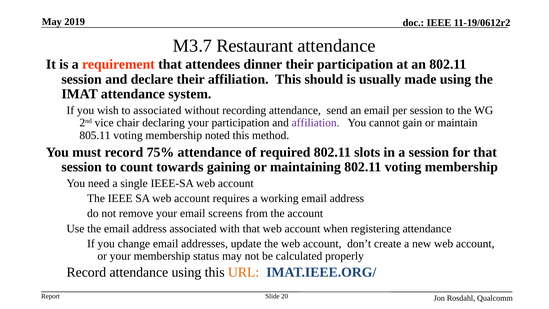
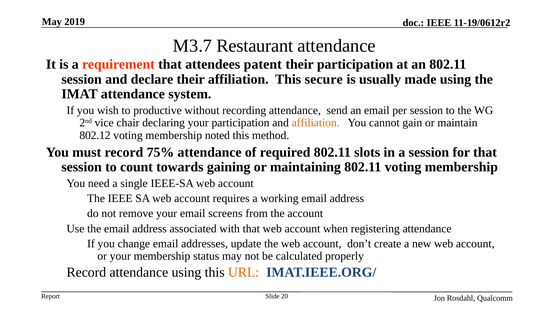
dinner: dinner -> patent
should: should -> secure
to associated: associated -> productive
affiliation at (316, 123) colour: purple -> orange
805.11: 805.11 -> 802.12
